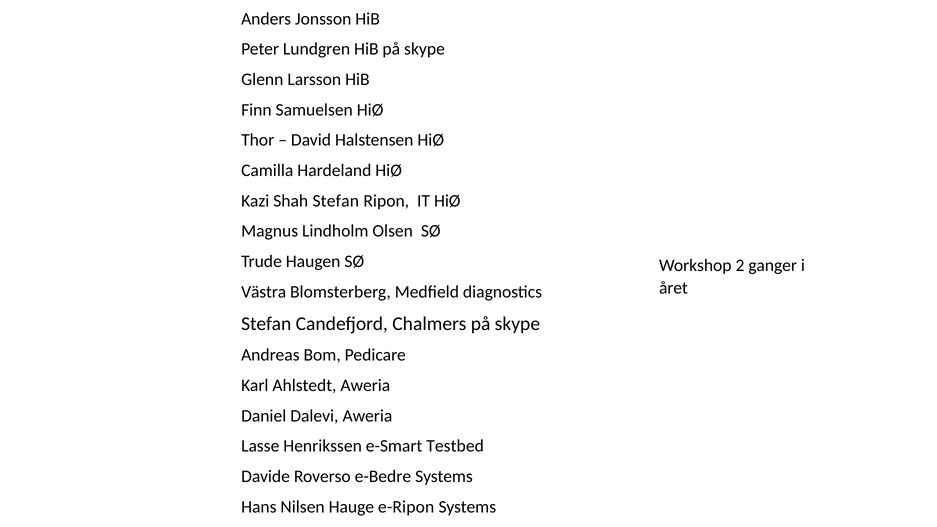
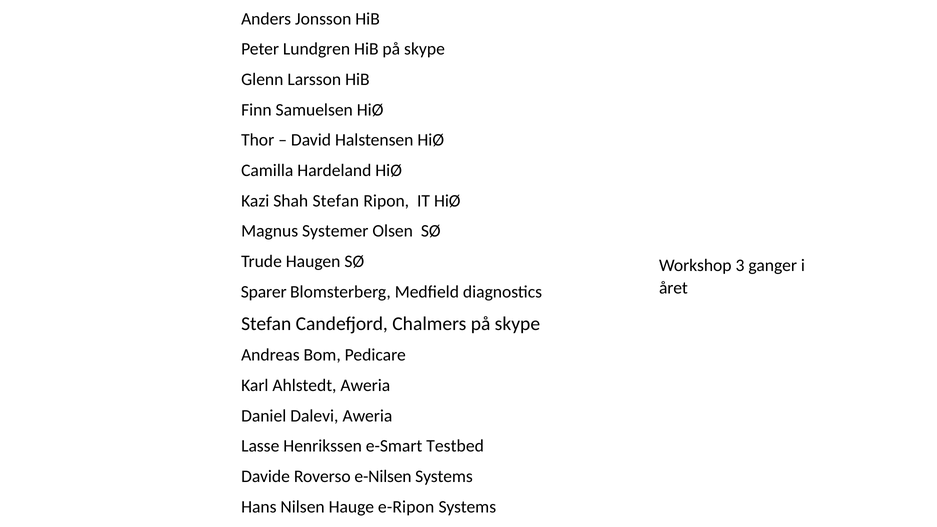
Lindholm: Lindholm -> Systemer
2: 2 -> 3
Västra: Västra -> Sparer
e-Bedre: e-Bedre -> e-Nilsen
